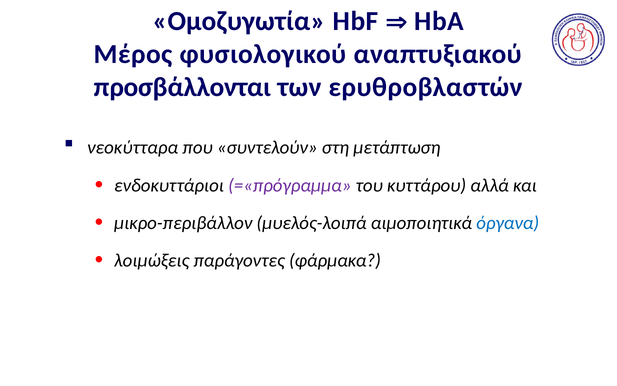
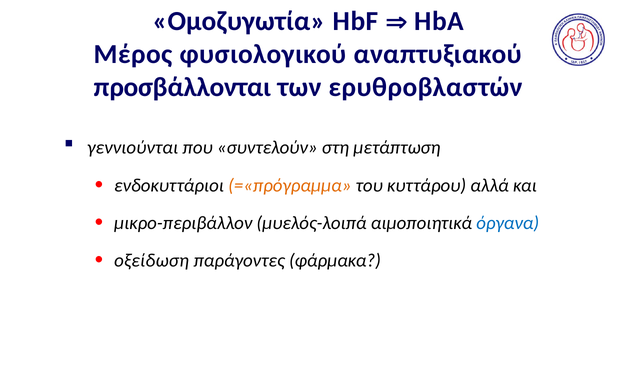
νεοκύτταρα: νεοκύτταρα -> γεννιούνται
=«πρόγραμμα colour: purple -> orange
λοιμώξεις: λοιμώξεις -> οξείδωση
